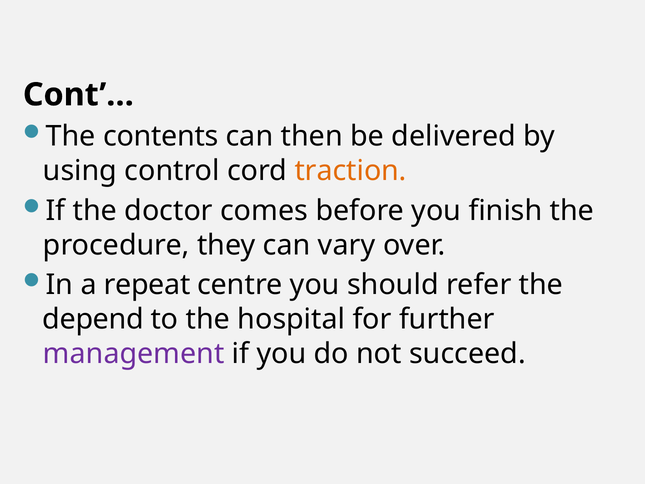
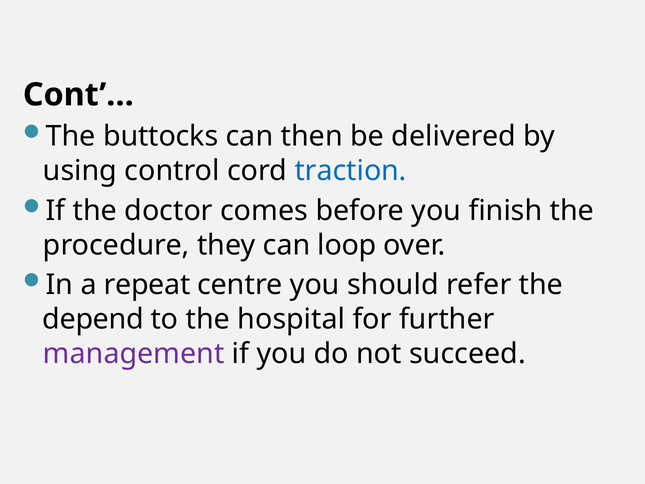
contents: contents -> buttocks
traction colour: orange -> blue
vary: vary -> loop
